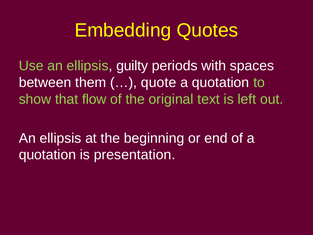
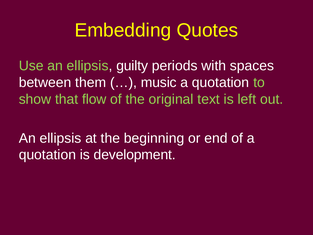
quote: quote -> music
presentation: presentation -> development
